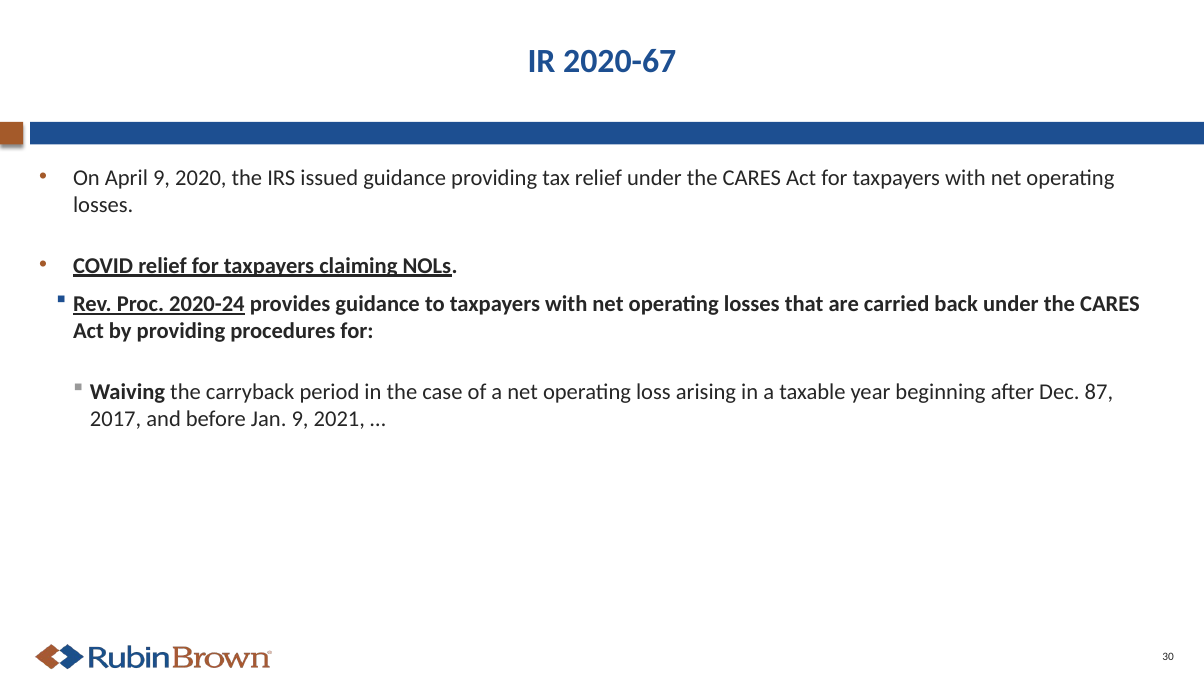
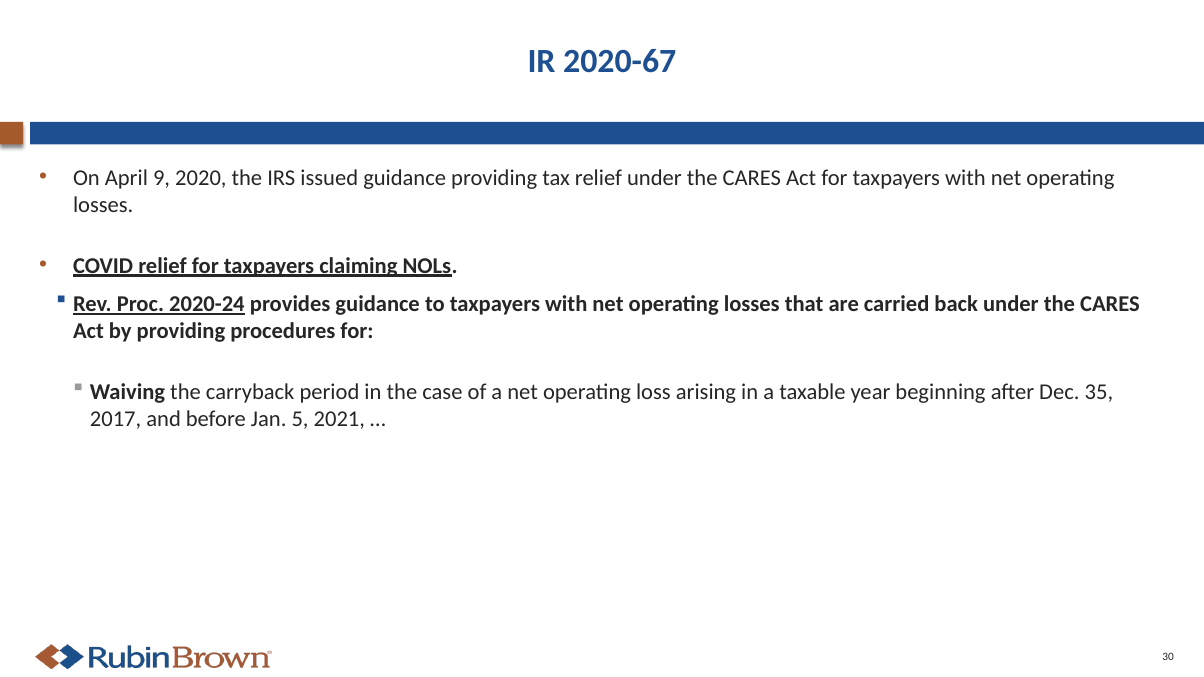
87: 87 -> 35
Jan 9: 9 -> 5
